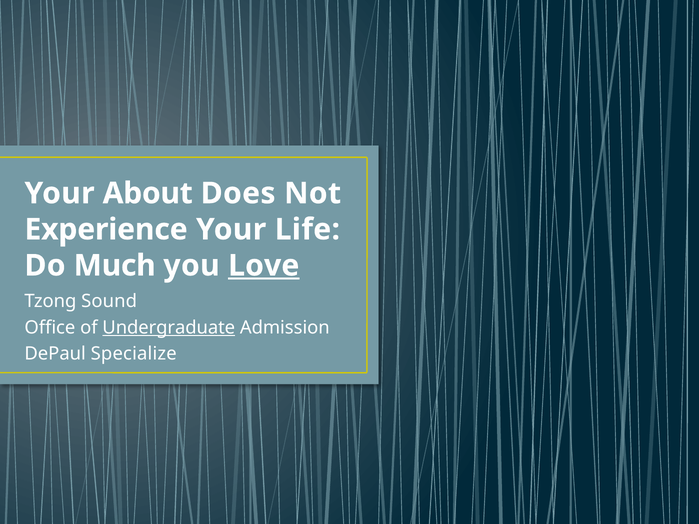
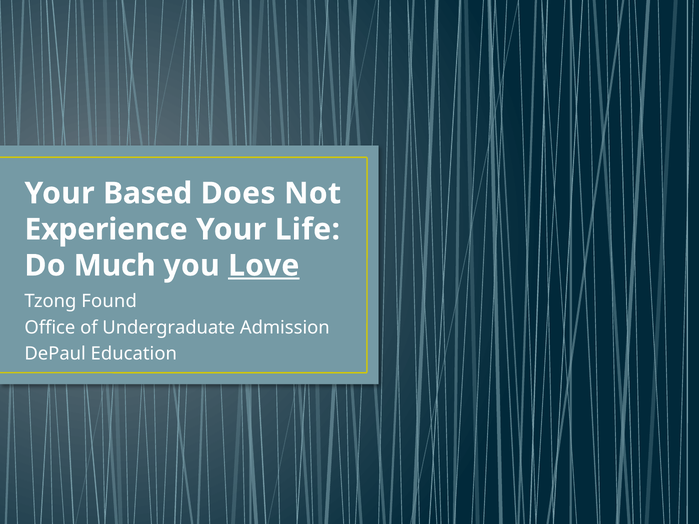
About: About -> Based
Sound: Sound -> Found
Undergraduate underline: present -> none
Specialize: Specialize -> Education
